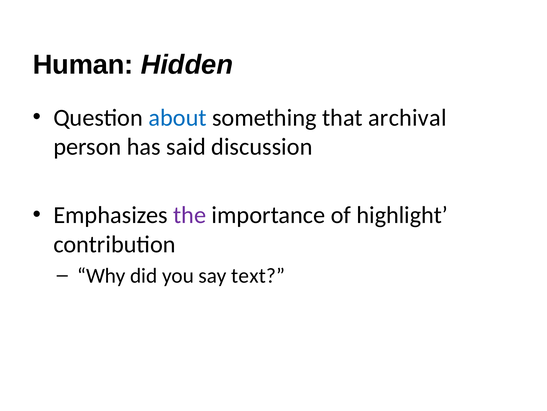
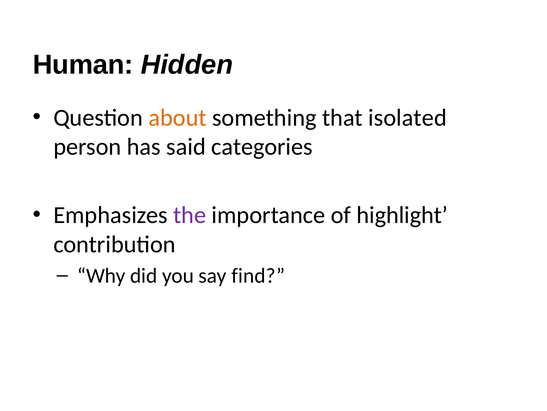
about colour: blue -> orange
archival: archival -> isolated
discussion: discussion -> categories
text: text -> find
